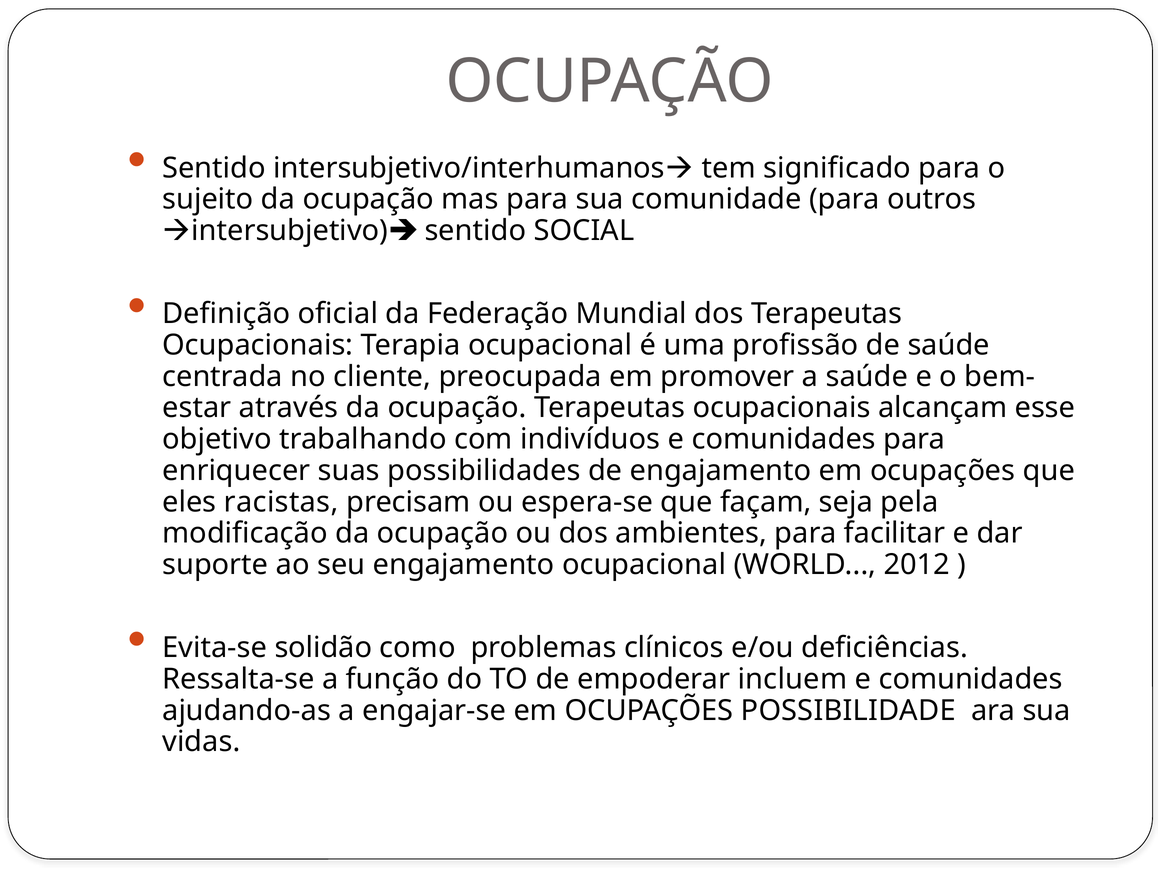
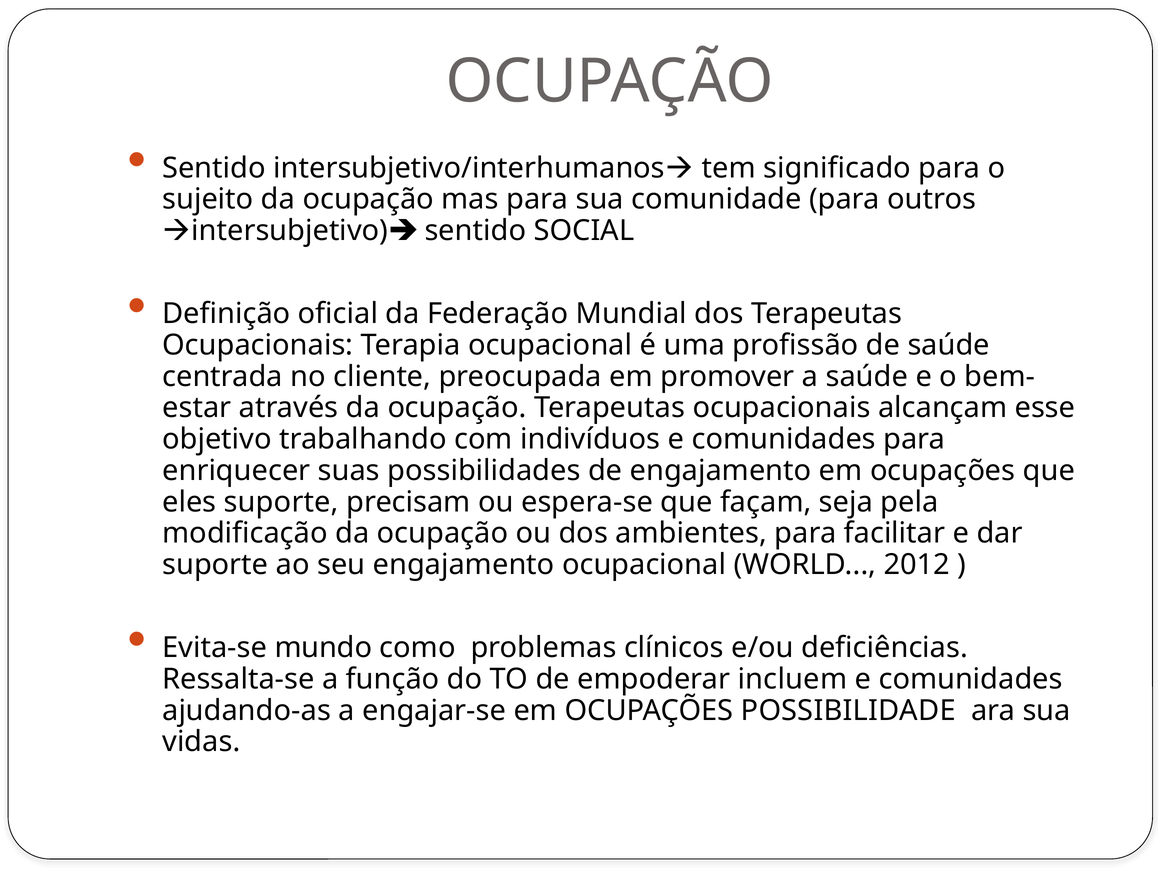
eles racistas: racistas -> suporte
solidão: solidão -> mundo
